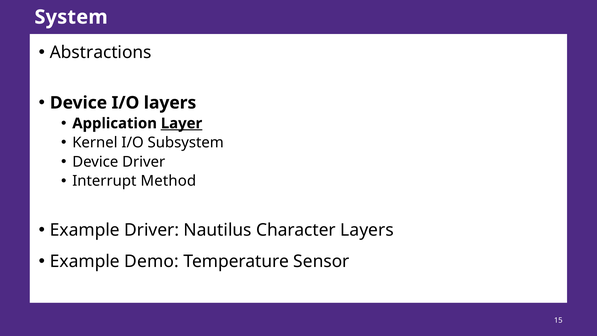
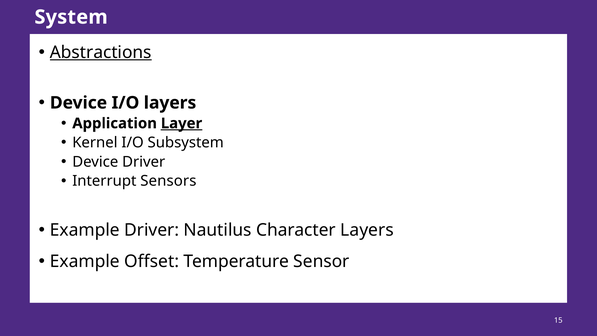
Abstractions underline: none -> present
Method: Method -> Sensors
Demo: Demo -> Offset
